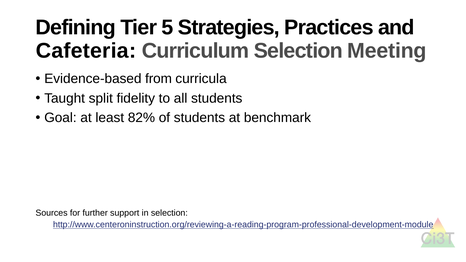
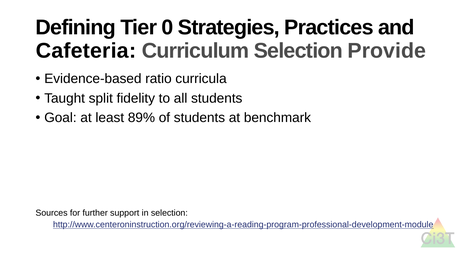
5: 5 -> 0
Meeting: Meeting -> Provide
from: from -> ratio
82%: 82% -> 89%
